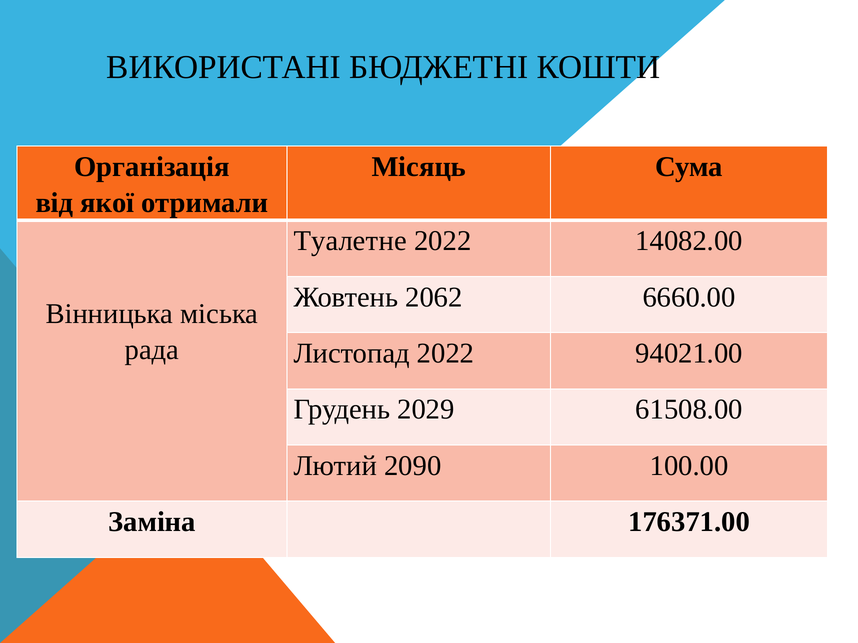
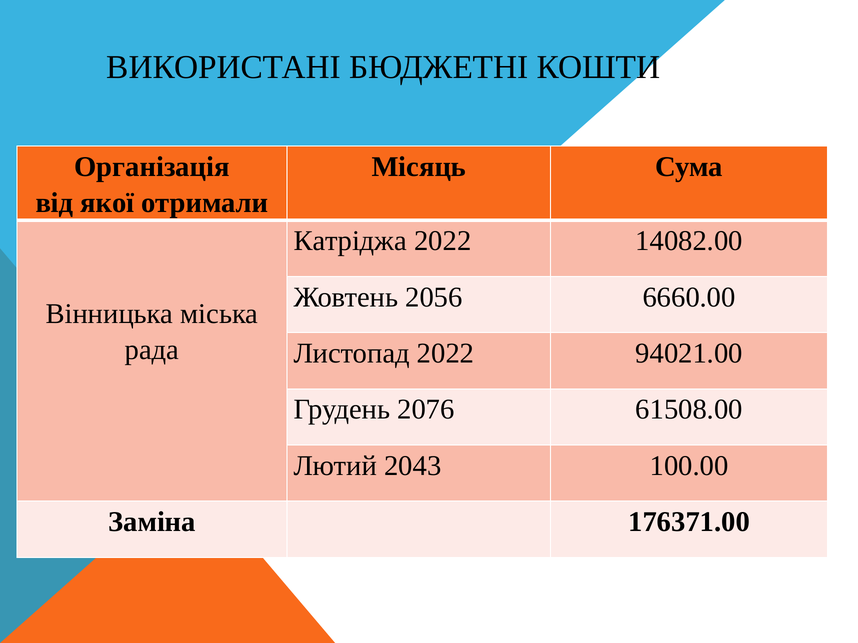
Туалетне: Туалетне -> Катріджа
2062: 2062 -> 2056
2029: 2029 -> 2076
2090: 2090 -> 2043
